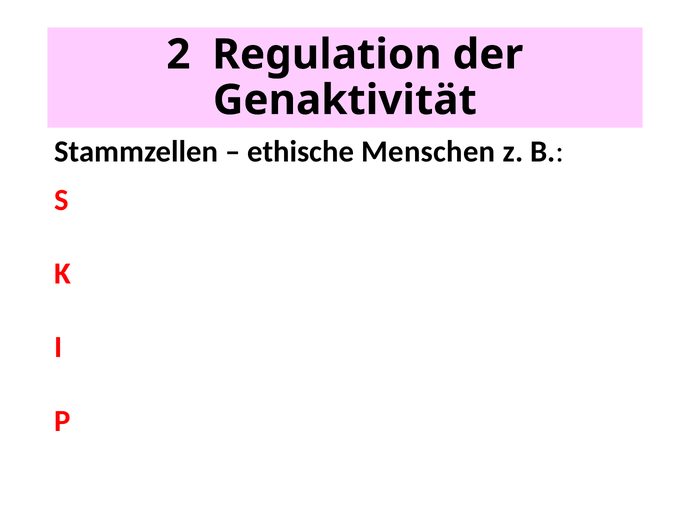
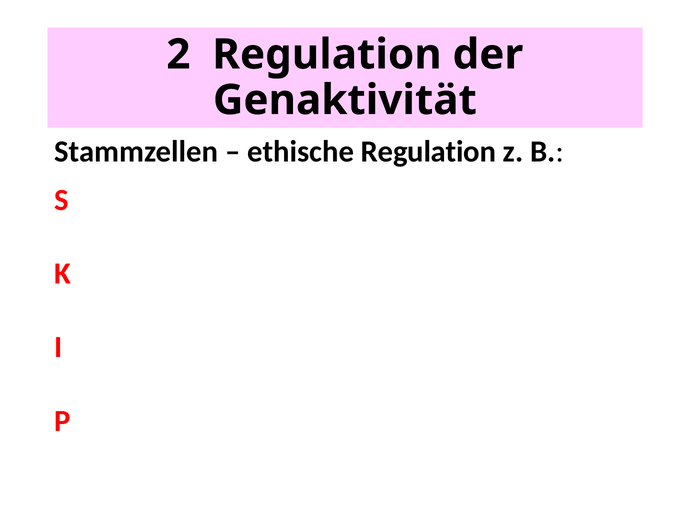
ethische Menschen: Menschen -> Regulation
